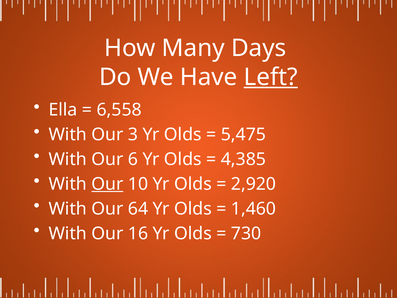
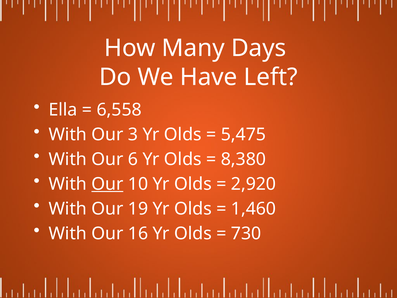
Left underline: present -> none
4,385: 4,385 -> 8,380
64: 64 -> 19
